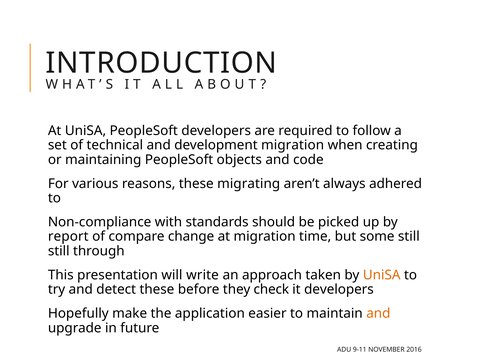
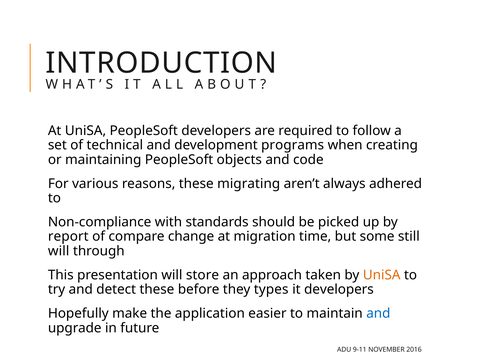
development migration: migration -> programs
still at (59, 251): still -> will
write: write -> store
check: check -> types
and at (378, 313) colour: orange -> blue
